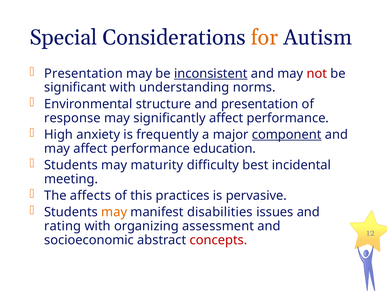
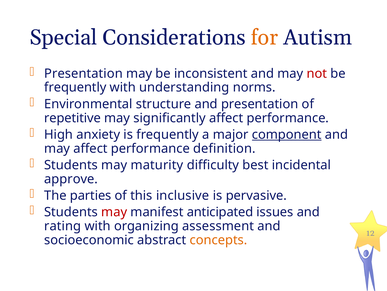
inconsistent underline: present -> none
significant at (75, 87): significant -> frequently
response: response -> repetitive
education: education -> definition
meeting: meeting -> approve
affects: affects -> parties
practices: practices -> inclusive
may at (114, 212) colour: orange -> red
disabilities: disabilities -> anticipated
concepts colour: red -> orange
